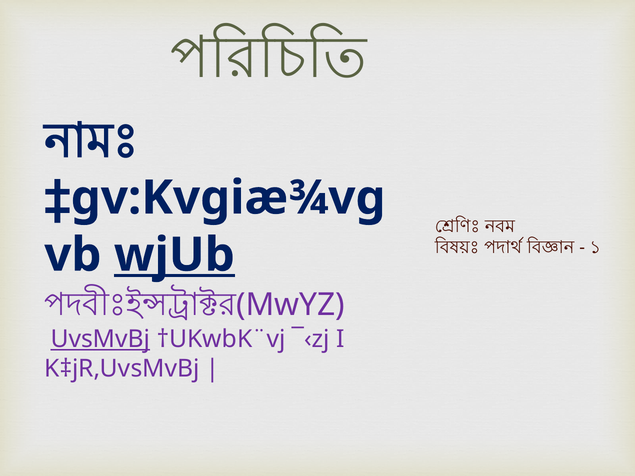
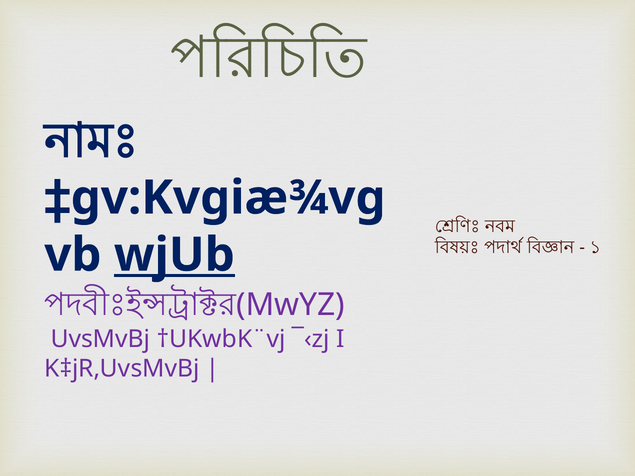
UvsMvBj underline: present -> none
